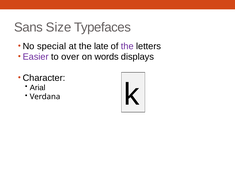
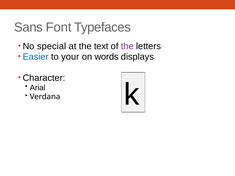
Size: Size -> Font
late: late -> text
Easier colour: purple -> blue
over: over -> your
